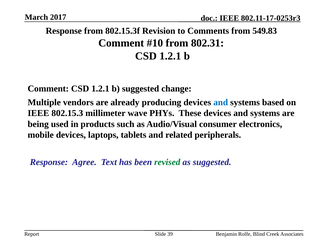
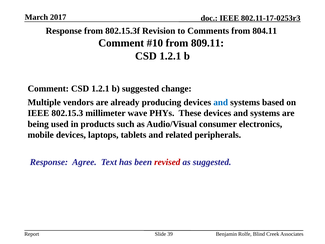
549.83: 549.83 -> 804.11
802.31: 802.31 -> 809.11
revised colour: green -> red
